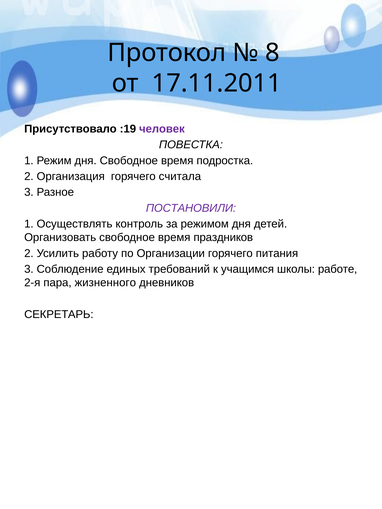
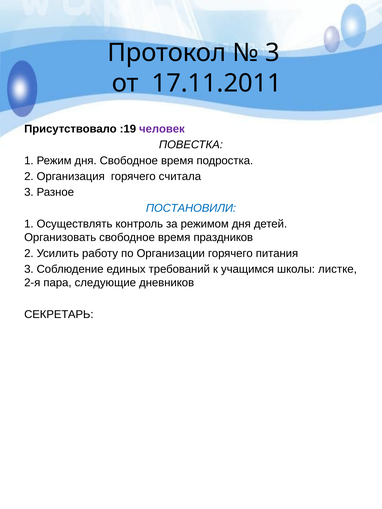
8 at (273, 53): 8 -> 3
ПОСТАНОВИЛИ colour: purple -> blue
работе: работе -> листке
жизненного: жизненного -> следующие
